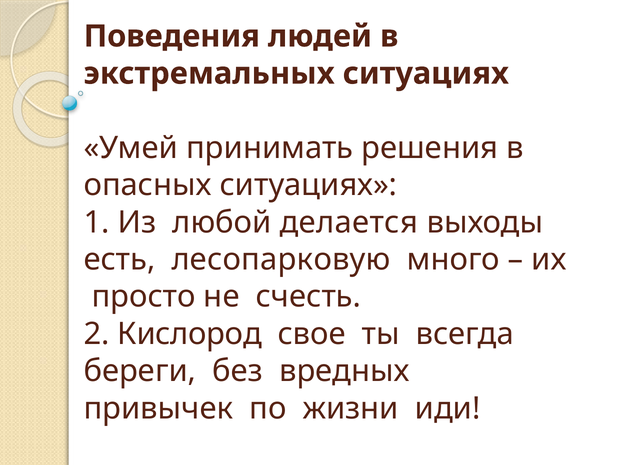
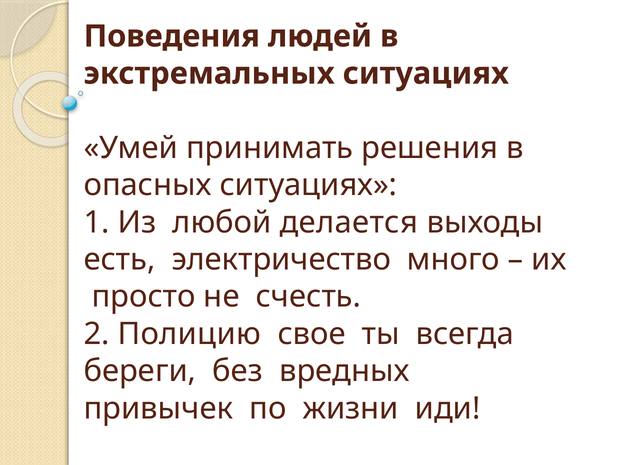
лесопарковую: лесопарковую -> электричество
Кислород: Кислород -> Полицию
